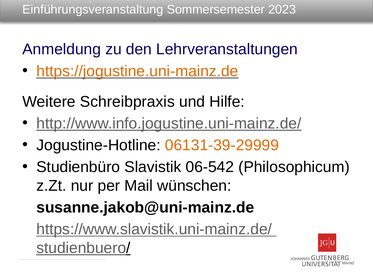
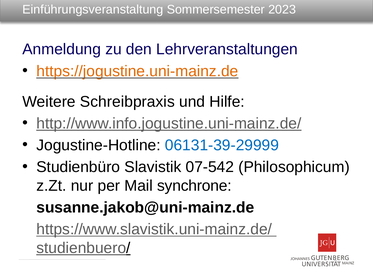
06131-39-29999 colour: orange -> blue
06-542: 06-542 -> 07-542
wünschen: wünschen -> synchrone
